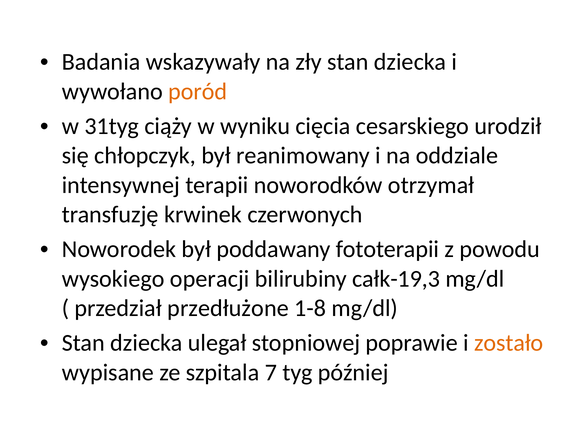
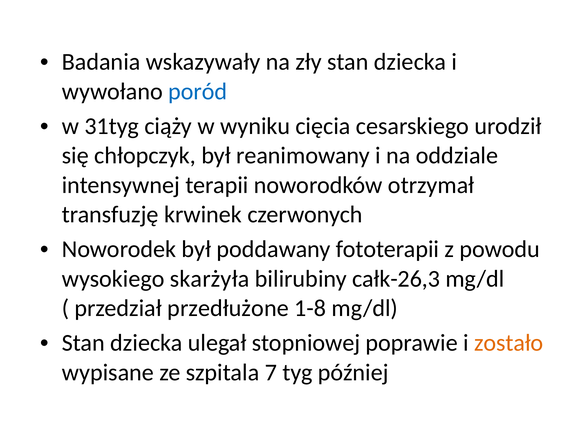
poród colour: orange -> blue
operacji: operacji -> skarżyła
całk-19,3: całk-19,3 -> całk-26,3
